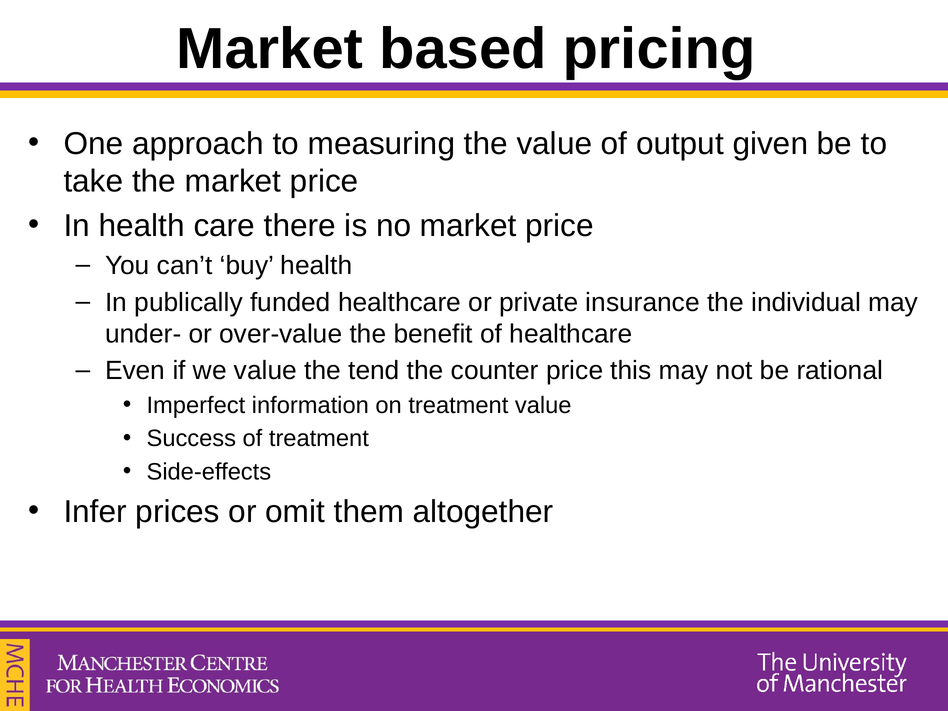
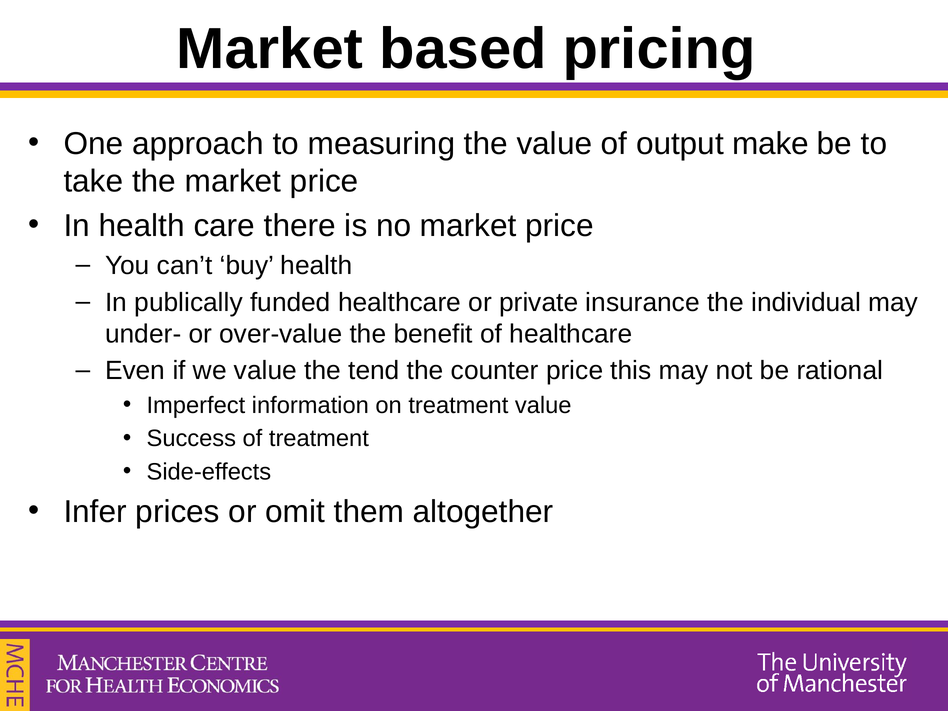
given: given -> make
